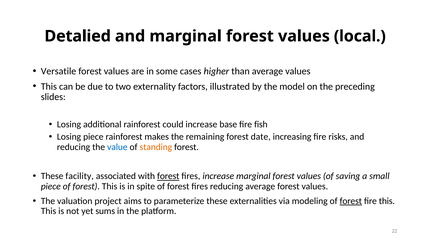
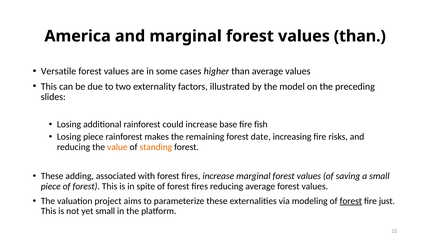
Detalied: Detalied -> America
values local: local -> than
value colour: blue -> orange
facility: facility -> adding
forest at (168, 176) underline: present -> none
fire this: this -> just
yet sums: sums -> small
